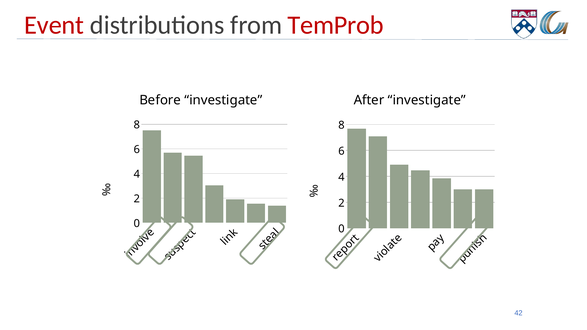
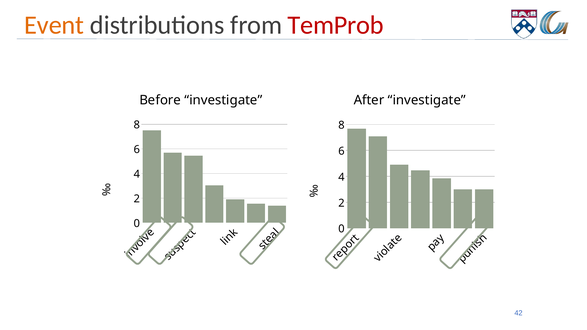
Event colour: red -> orange
